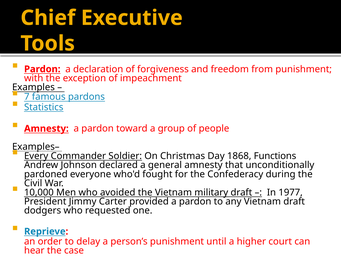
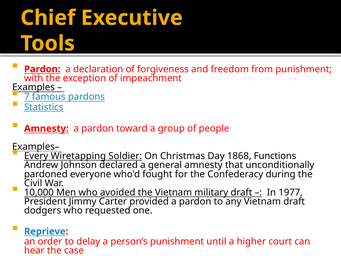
Commander: Commander -> Wiretapping
